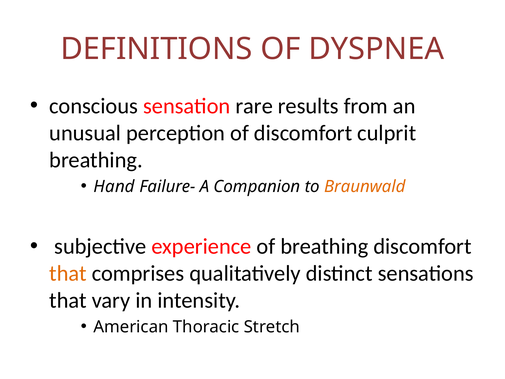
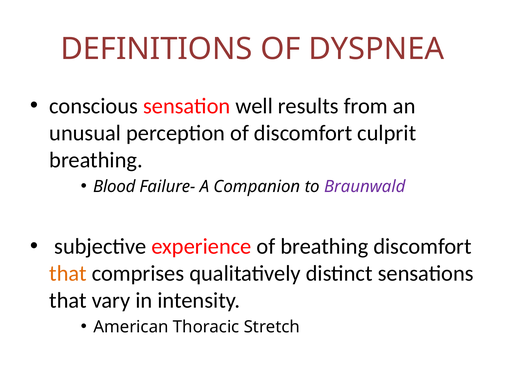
rare: rare -> well
Hand: Hand -> Blood
Braunwald colour: orange -> purple
